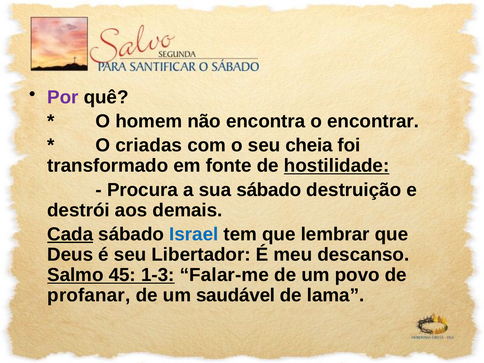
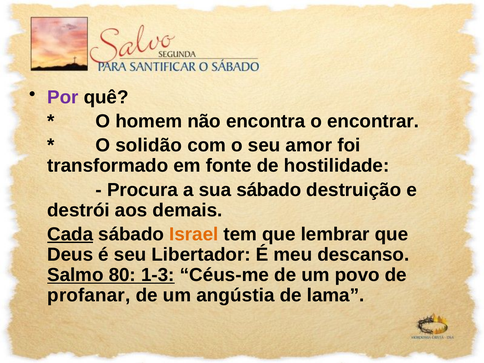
criadas: criadas -> solidão
cheia: cheia -> amor
hostilidade underline: present -> none
Israel colour: blue -> orange
45: 45 -> 80
Falar-me: Falar-me -> Céus-me
saudável: saudável -> angústia
